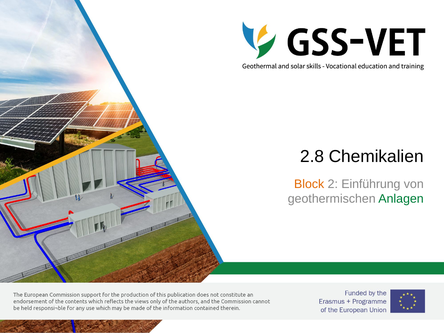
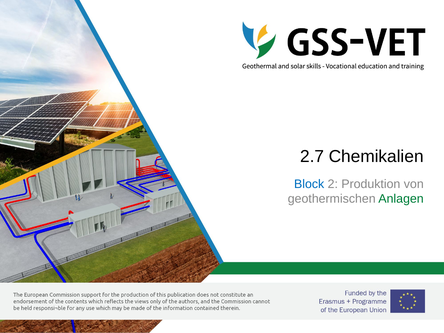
2.8: 2.8 -> 2.7
Block colour: orange -> blue
Einführung: Einführung -> Produktion
